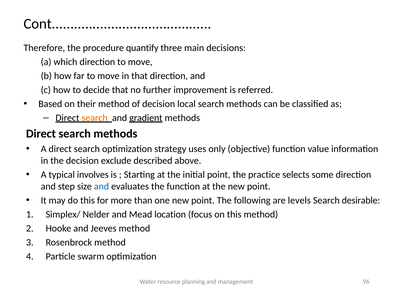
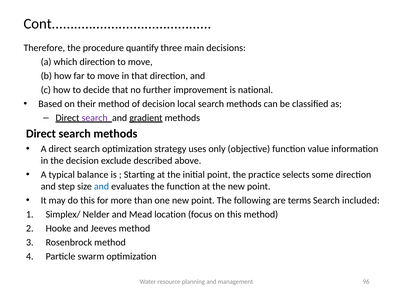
referred: referred -> national
search at (95, 118) colour: orange -> purple
involves: involves -> balance
levels: levels -> terms
desirable: desirable -> included
